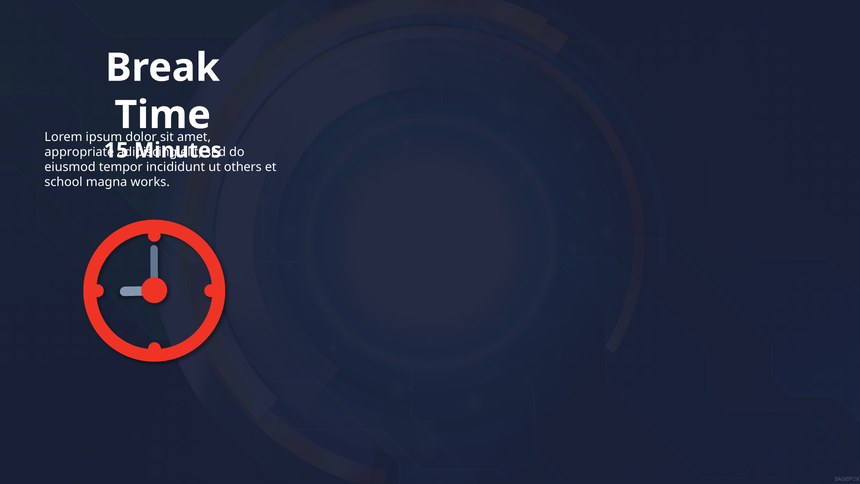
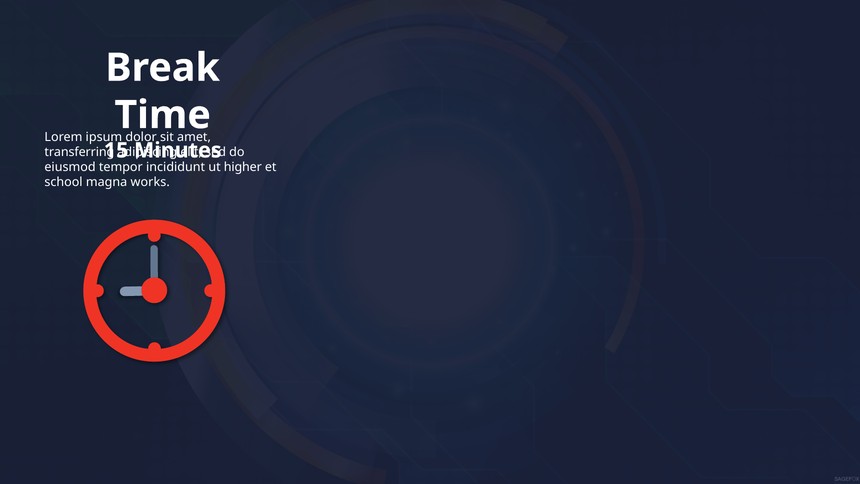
appropriate: appropriate -> transferring
others: others -> higher
